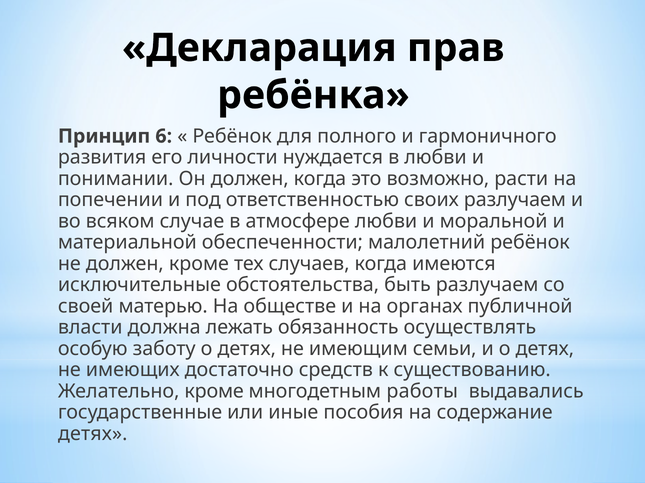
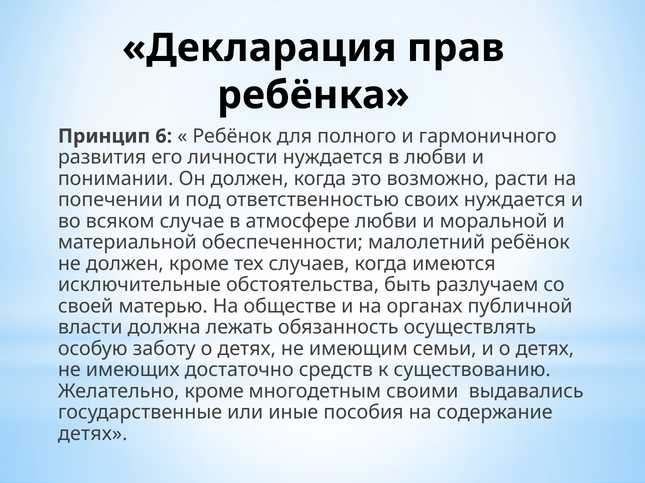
своих разлучаем: разлучаем -> нуждается
работы: работы -> своими
